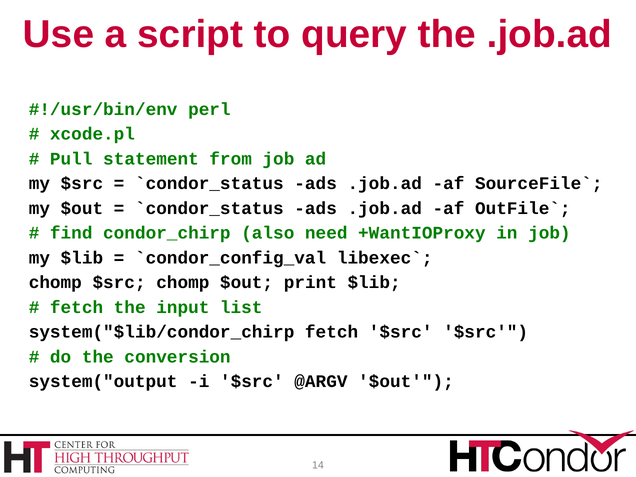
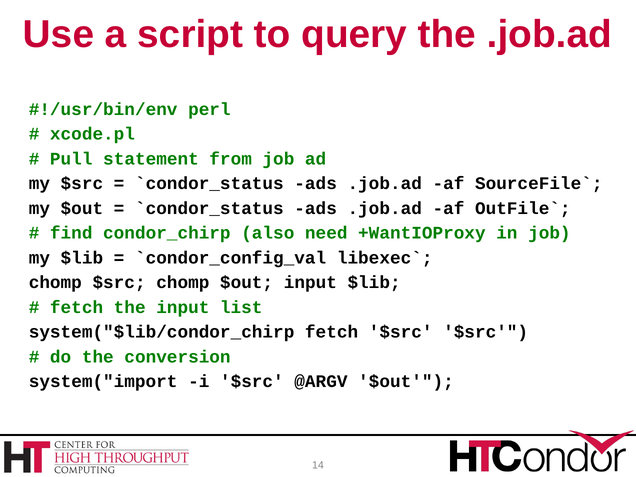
$out print: print -> input
system("output: system("output -> system("import
